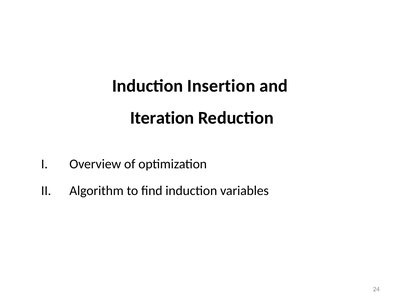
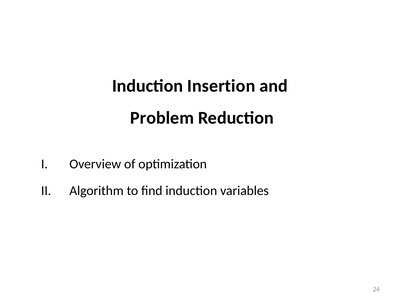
Iteration: Iteration -> Problem
